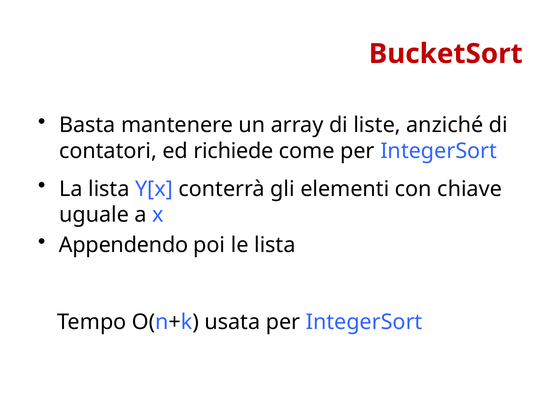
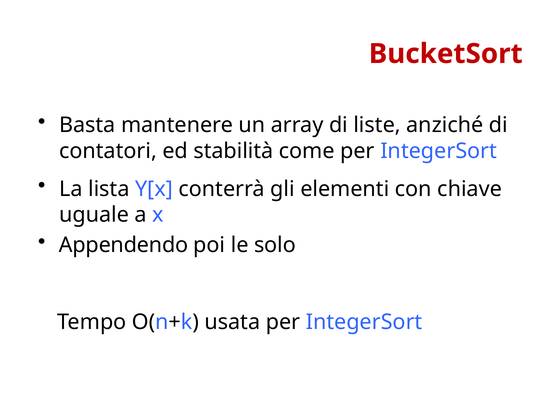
richiede: richiede -> stabilità
le lista: lista -> solo
